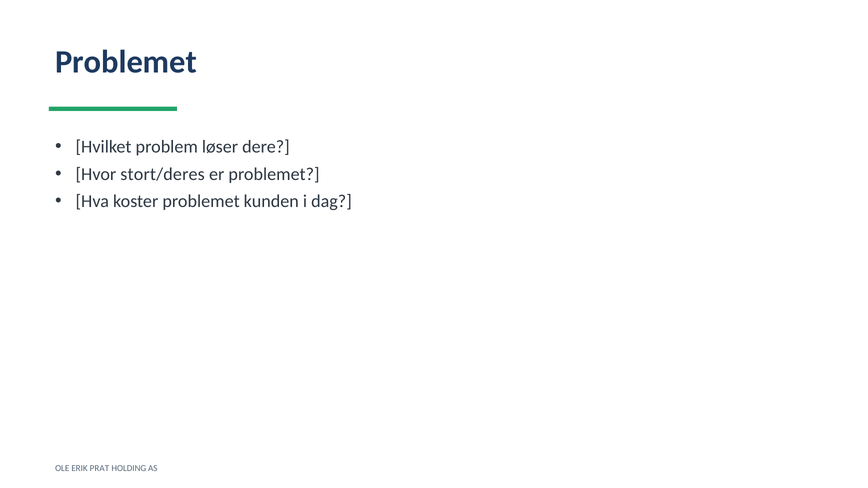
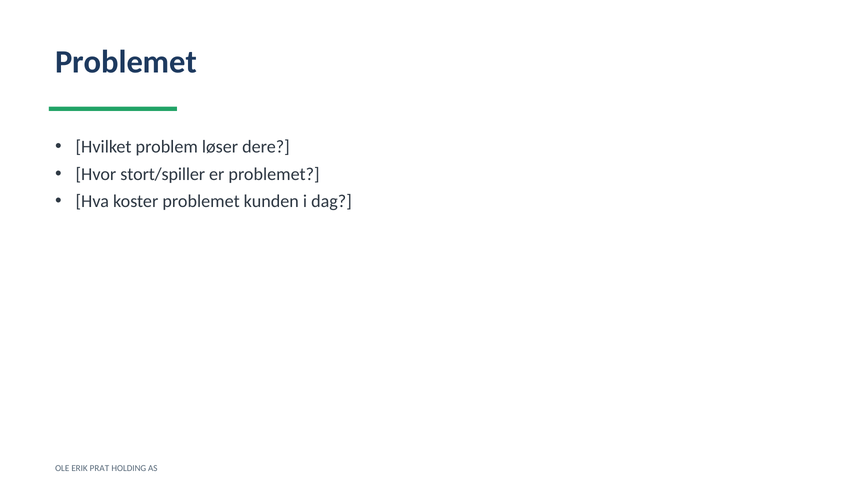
stort/deres: stort/deres -> stort/spiller
